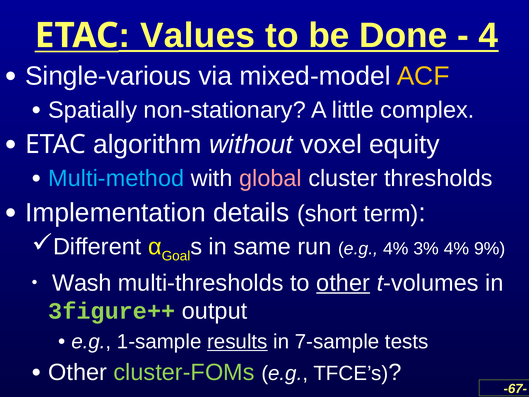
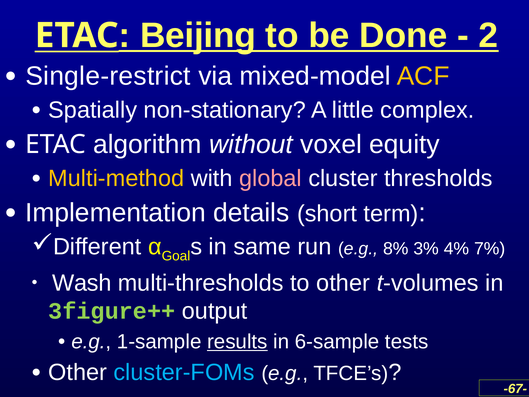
Values: Values -> Beijing
4: 4 -> 2
Single-various: Single-various -> Single-restrict
Multi-method colour: light blue -> yellow
e.g 4%: 4% -> 8%
9%: 9% -> 7%
other at (343, 283) underline: present -> none
7-sample: 7-sample -> 6-sample
cluster-FOMs colour: light green -> light blue
